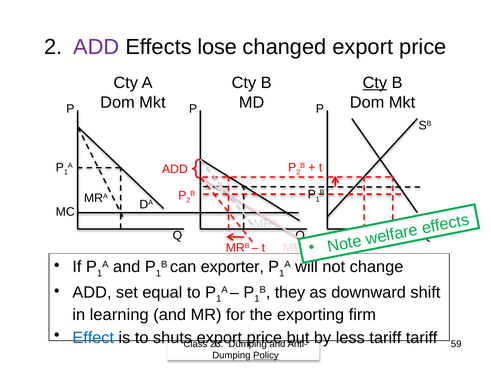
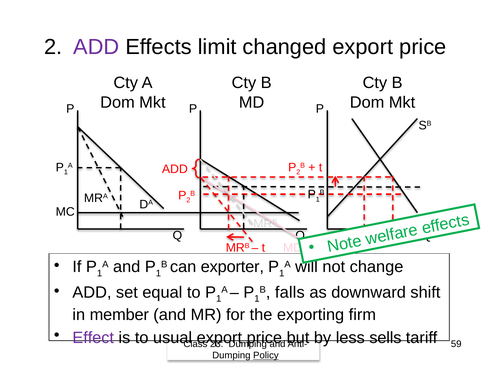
lose: lose -> limit
Cty at (375, 83) underline: present -> none
they: they -> falls
learning: learning -> member
Effect colour: blue -> purple
shuts: shuts -> usual
less tariff: tariff -> sells
